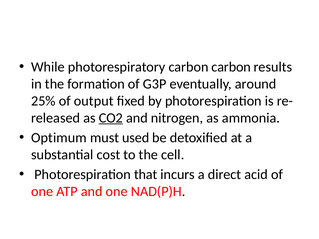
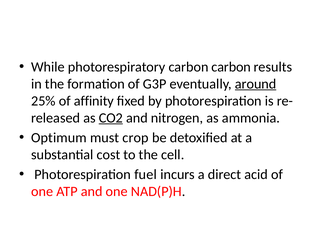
around underline: none -> present
output: output -> affinity
used: used -> crop
that: that -> fuel
